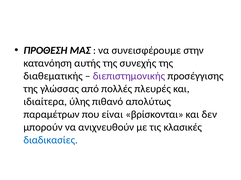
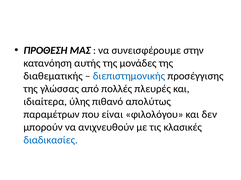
συνεχής: συνεχής -> μονάδες
διεπιστημονικής colour: purple -> blue
βρίσκονται: βρίσκονται -> φιλολόγου
